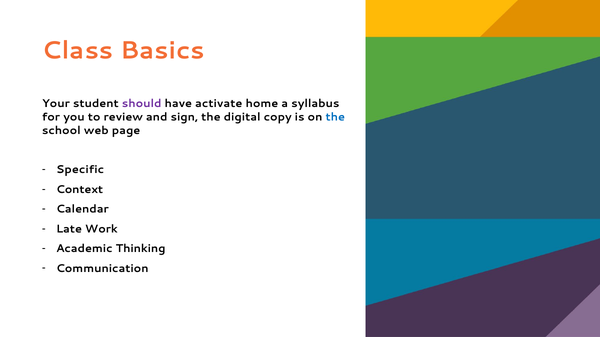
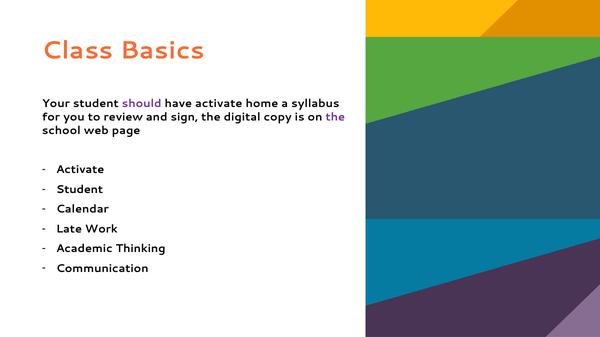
the at (335, 117) colour: blue -> purple
Specific at (80, 170): Specific -> Activate
Context at (80, 190): Context -> Student
